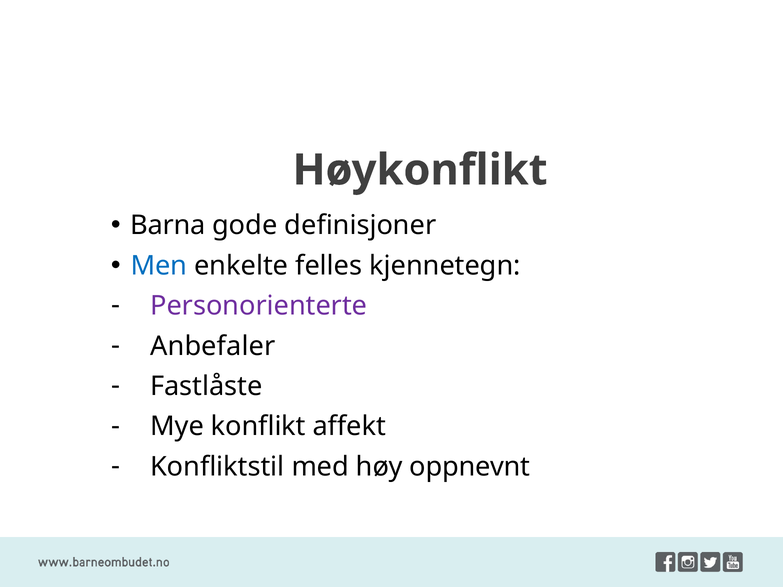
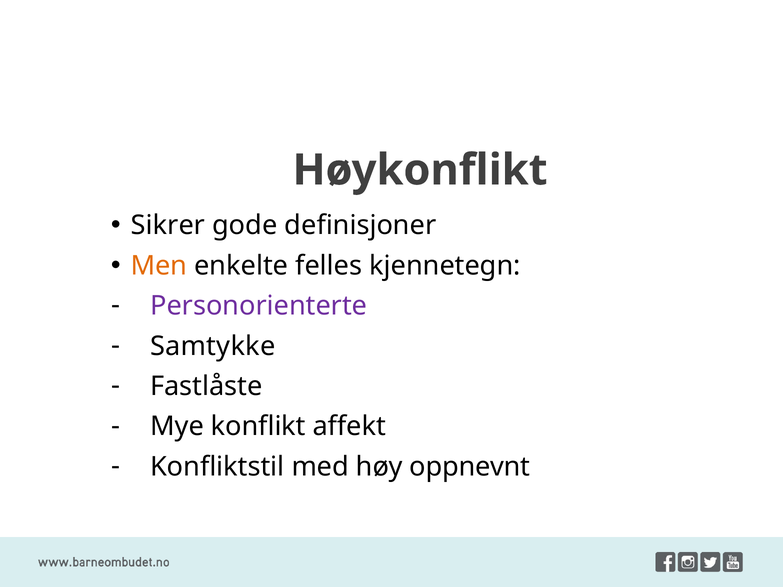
Barna: Barna -> Sikrer
Men colour: blue -> orange
Anbefaler: Anbefaler -> Samtykke
